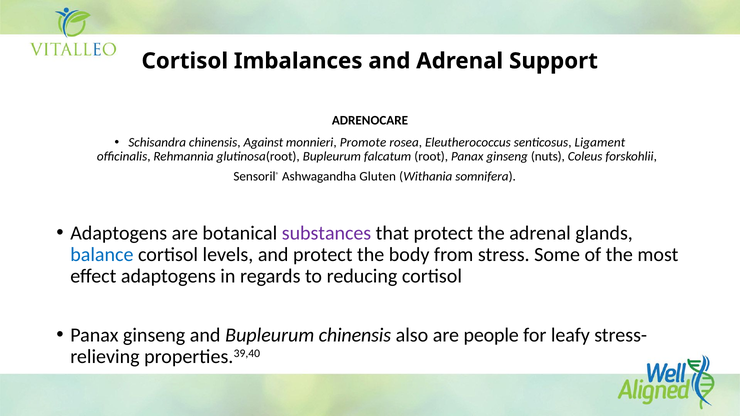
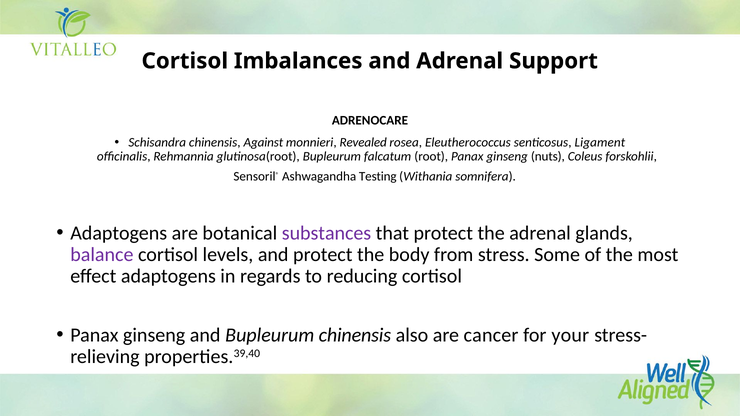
Promote: Promote -> Revealed
Gluten: Gluten -> Testing
balance colour: blue -> purple
people: people -> cancer
leafy: leafy -> your
